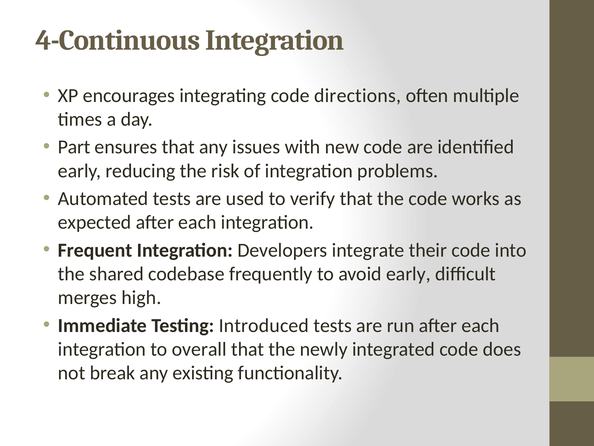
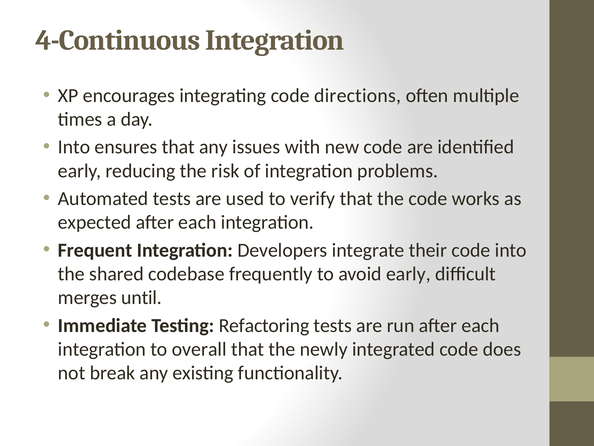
Part at (74, 147): Part -> Into
high: high -> until
Introduced: Introduced -> Refactoring
